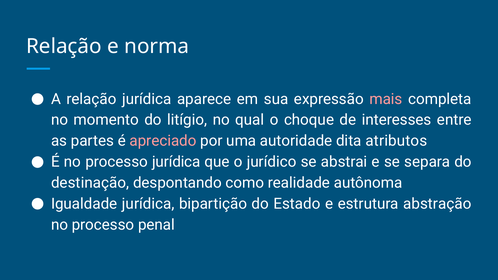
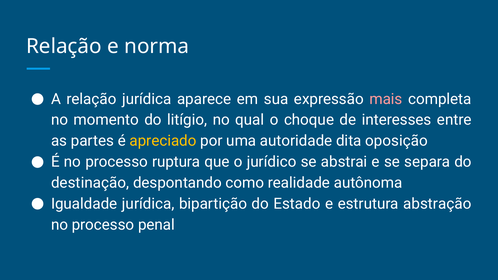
apreciado colour: pink -> yellow
atributos: atributos -> oposição
processo jurídica: jurídica -> ruptura
